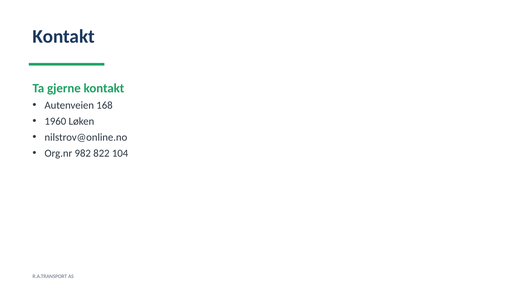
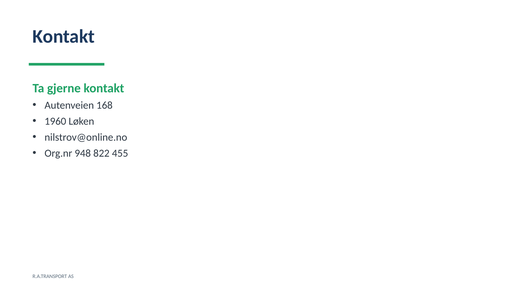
982: 982 -> 948
104: 104 -> 455
